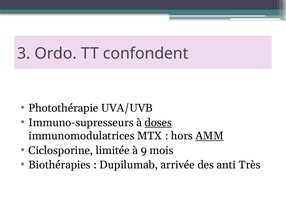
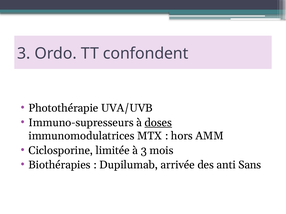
AMM underline: present -> none
à 9: 9 -> 3
Très: Très -> Sans
